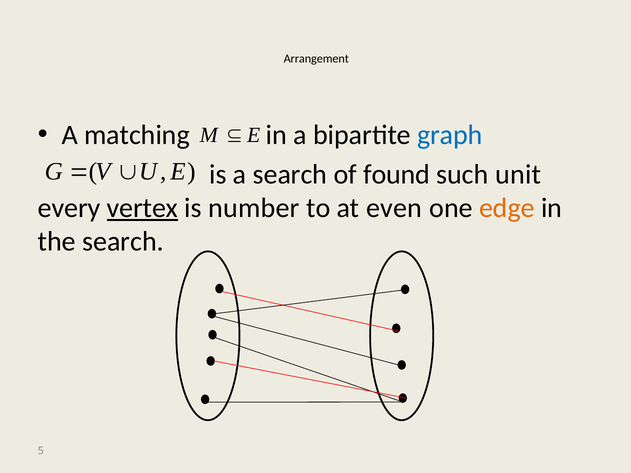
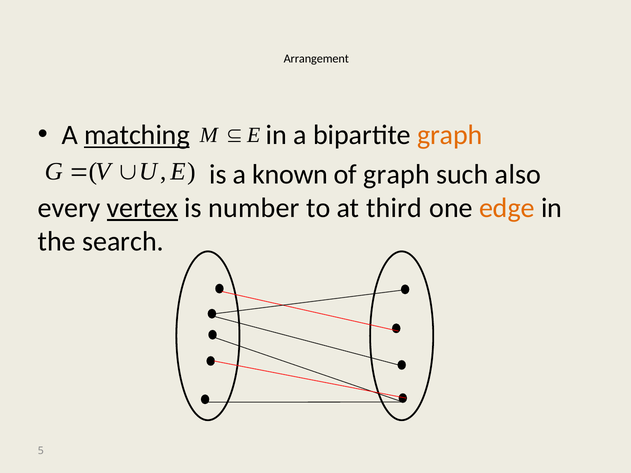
matching underline: none -> present
graph at (450, 135) colour: blue -> orange
a search: search -> known
of found: found -> graph
unit: unit -> also
even: even -> third
